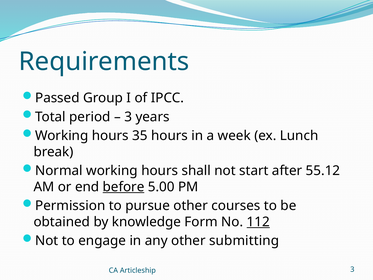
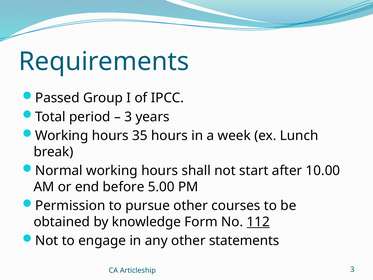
55.12: 55.12 -> 10.00
before underline: present -> none
submitting: submitting -> statements
